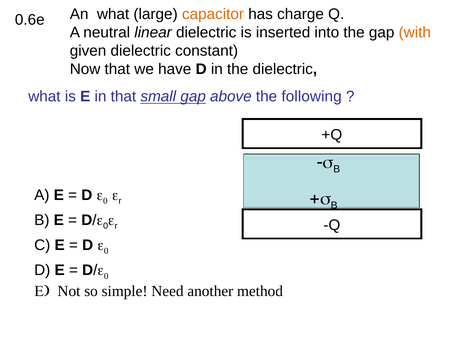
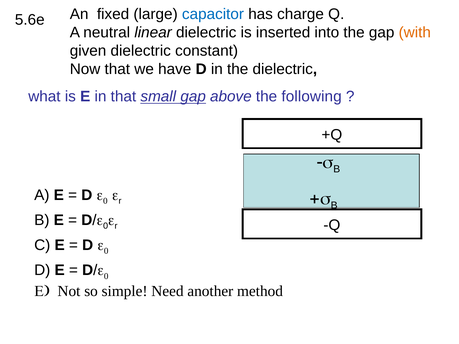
An what: what -> fixed
capacitor colour: orange -> blue
0.6e: 0.6e -> 5.6e
